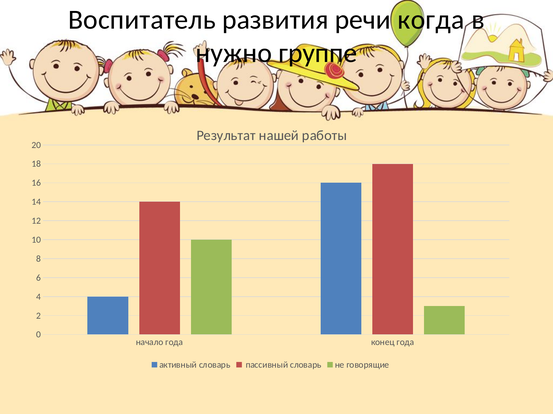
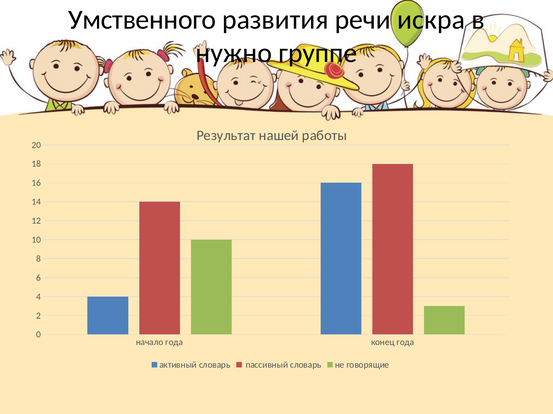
Воспитатель: Воспитатель -> Умственного
когда: когда -> искра
